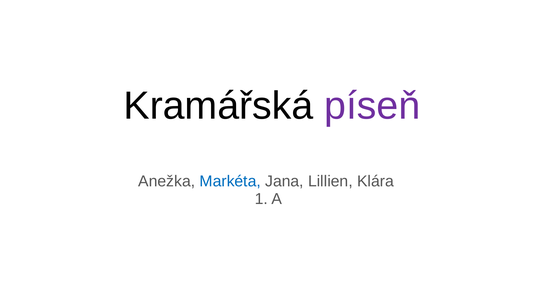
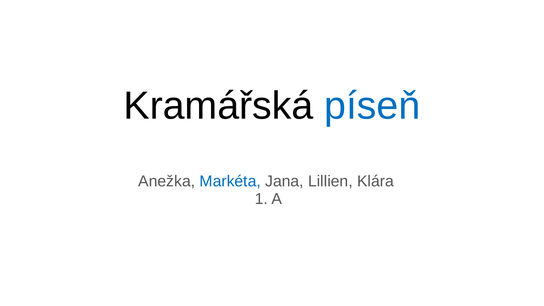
píseň colour: purple -> blue
